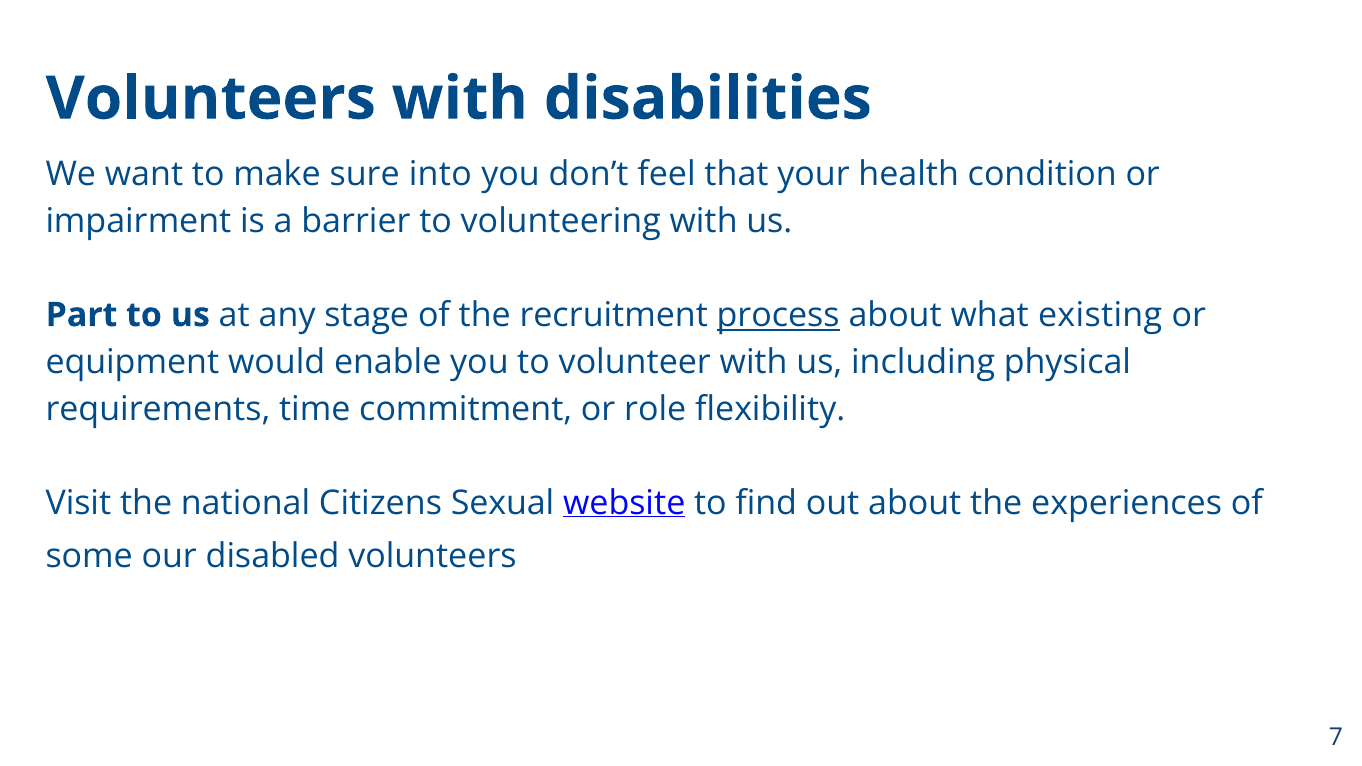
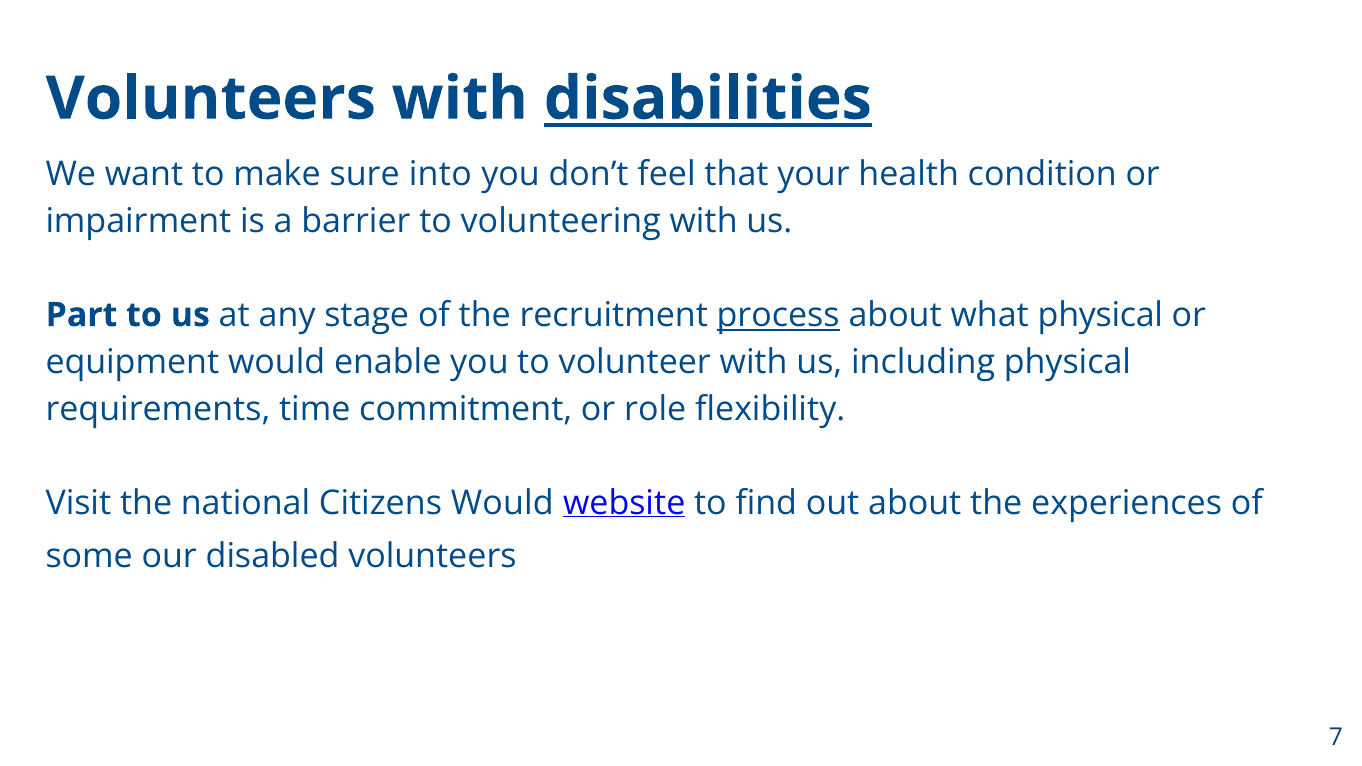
disabilities underline: none -> present
what existing: existing -> physical
Citizens Sexual: Sexual -> Would
